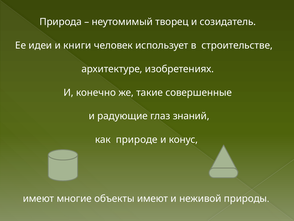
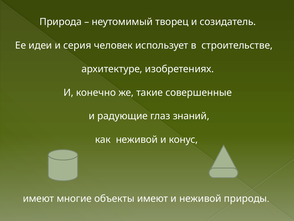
книги: книги -> серия
как природе: природе -> неживой
